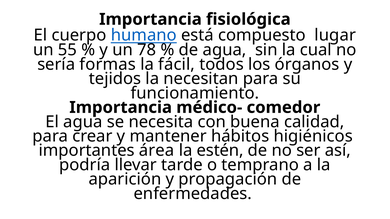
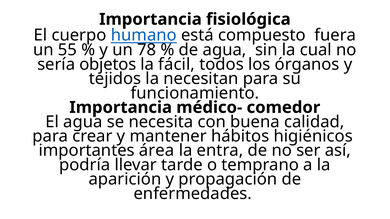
lugar: lugar -> fuera
formas: formas -> objetos
estén: estén -> entra
